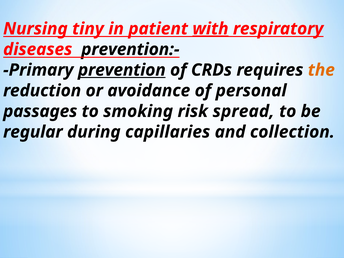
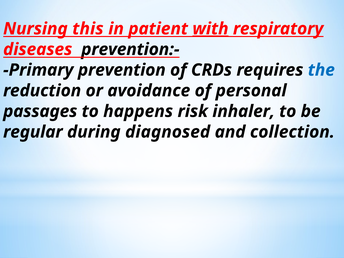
tiny: tiny -> this
prevention underline: present -> none
the colour: orange -> blue
smoking: smoking -> happens
spread: spread -> inhaler
capillaries: capillaries -> diagnosed
